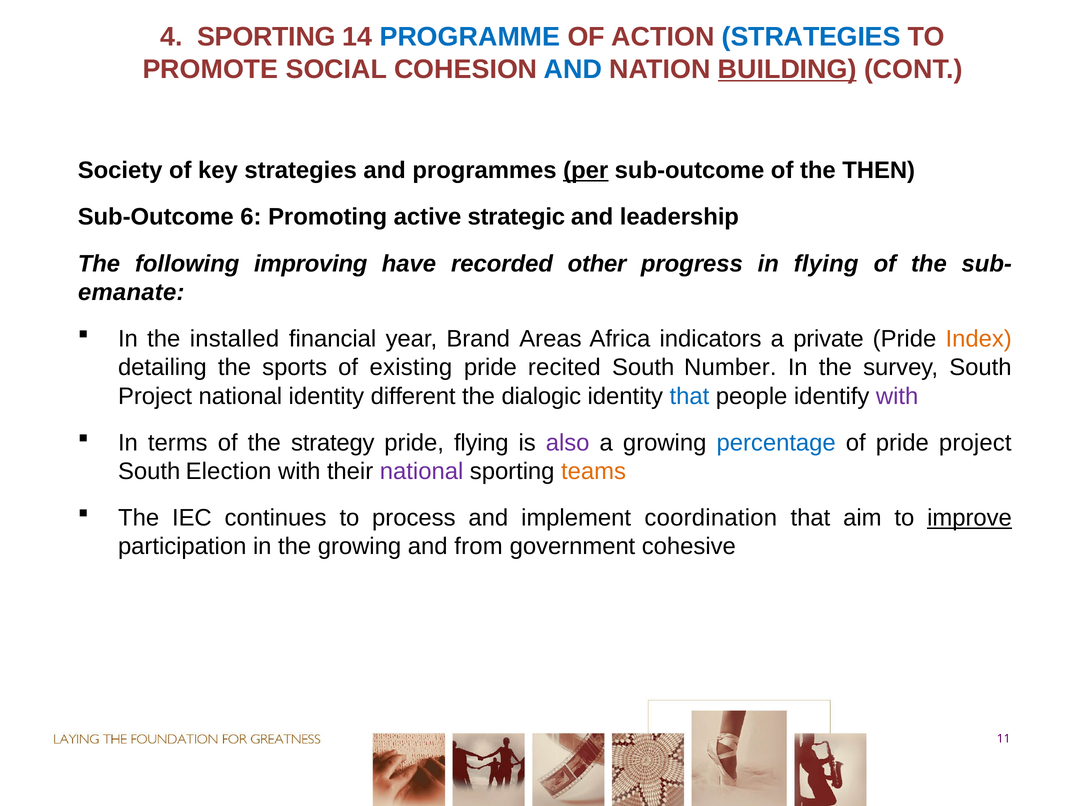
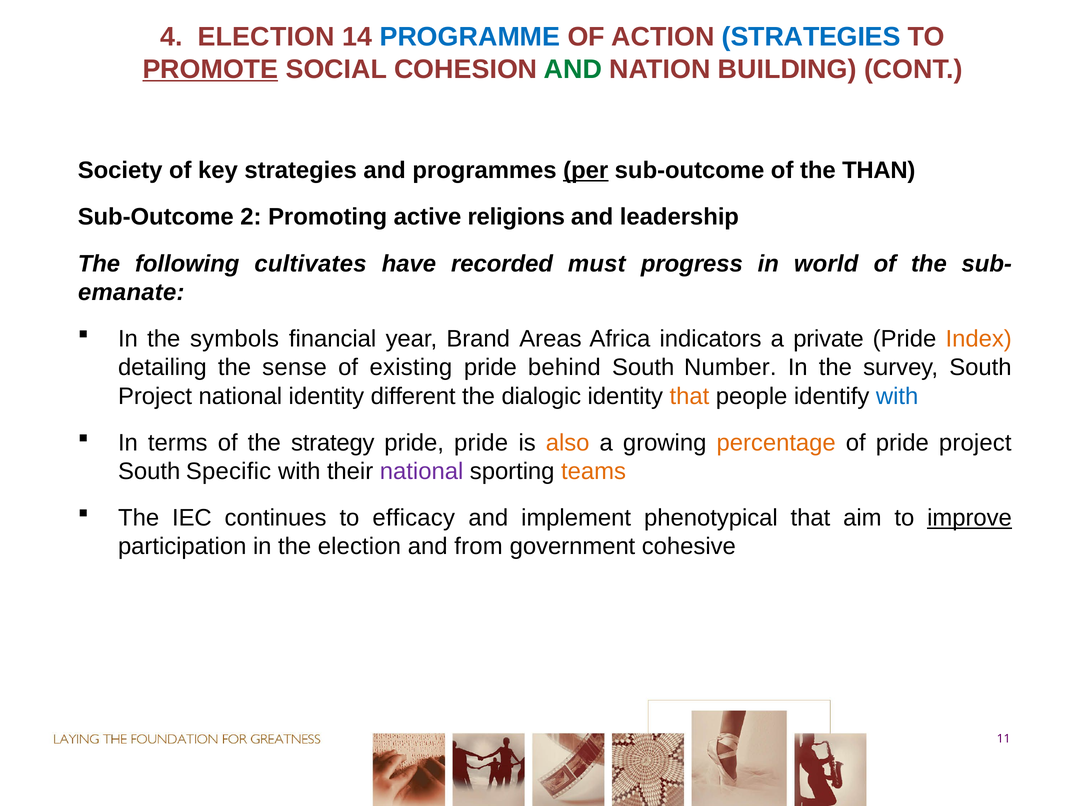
4 SPORTING: SPORTING -> ELECTION
PROMOTE underline: none -> present
AND at (573, 69) colour: blue -> green
BUILDING underline: present -> none
THEN: THEN -> THAN
6: 6 -> 2
strategic: strategic -> religions
improving: improving -> cultivates
other: other -> must
in flying: flying -> world
installed: installed -> symbols
sports: sports -> sense
recited: recited -> behind
that at (689, 396) colour: blue -> orange
with at (897, 396) colour: purple -> blue
pride flying: flying -> pride
also colour: purple -> orange
percentage colour: blue -> orange
Election: Election -> Specific
process: process -> efficacy
coordination: coordination -> phenotypical
the growing: growing -> election
